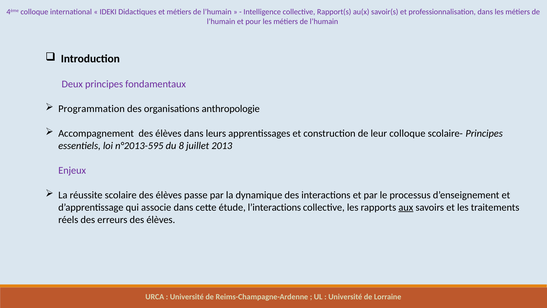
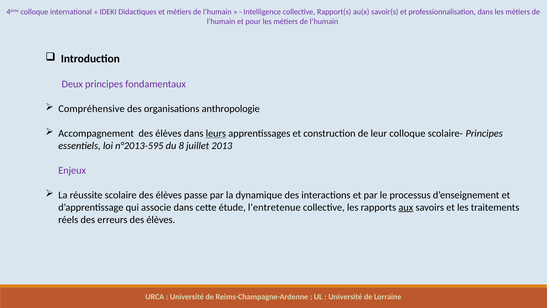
Programmation: Programmation -> Compréhensive
leurs underline: none -> present
l’interactions: l’interactions -> l’entretenue
